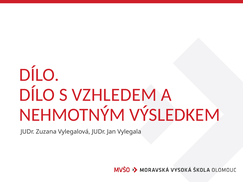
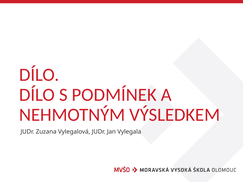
VZHLEDEM: VZHLEDEM -> PODMÍNEK
